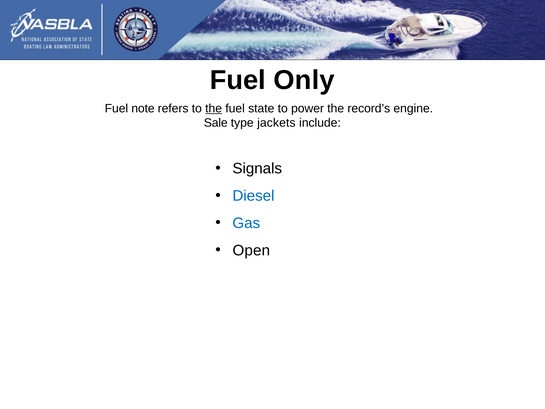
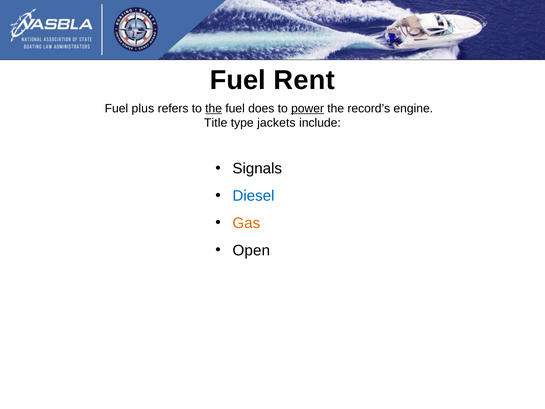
Only: Only -> Rent
note: note -> plus
state: state -> does
power underline: none -> present
Sale: Sale -> Title
Gas colour: blue -> orange
